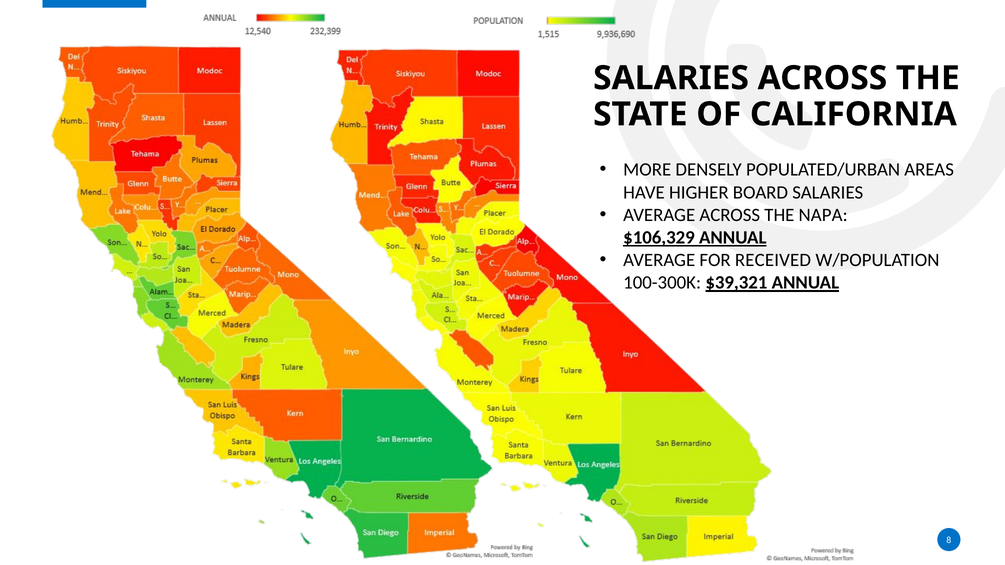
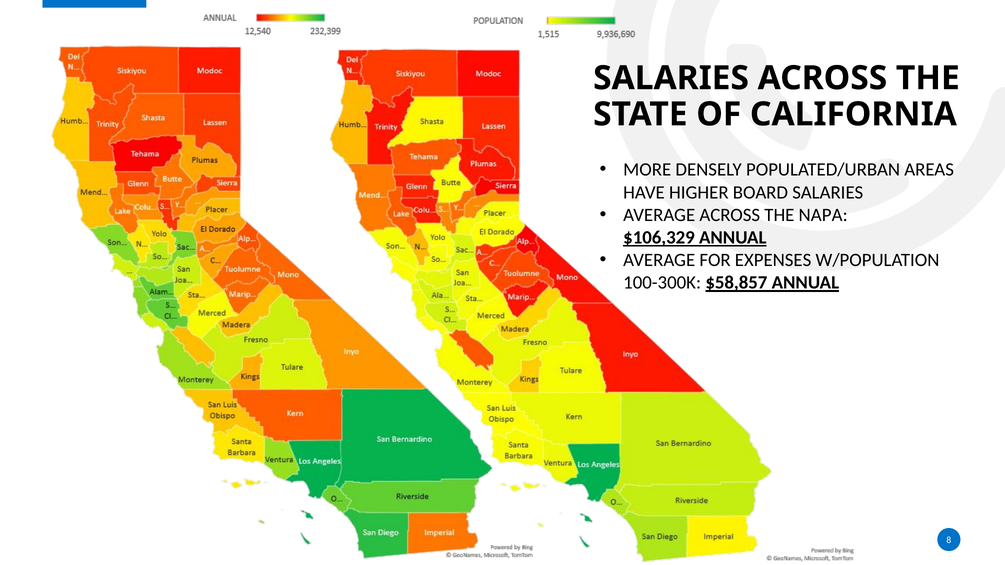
RECEIVED: RECEIVED -> EXPENSES
$39,321: $39,321 -> $58,857
